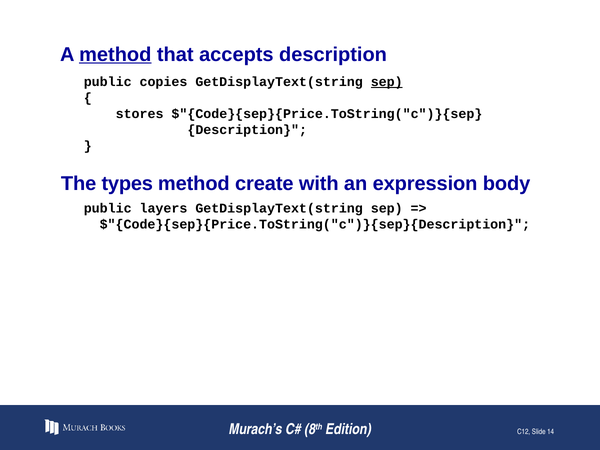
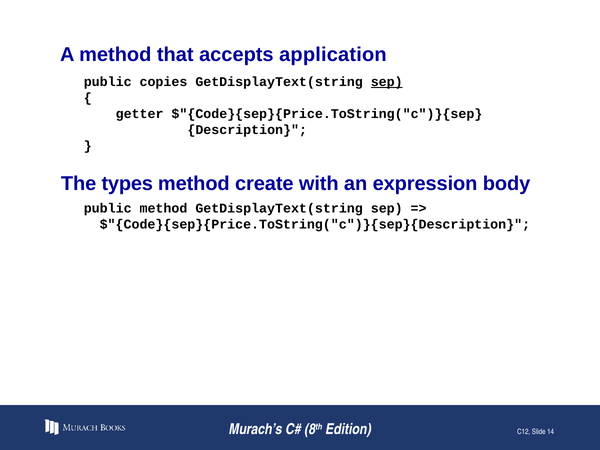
method at (115, 55) underline: present -> none
accepts description: description -> application
stores: stores -> getter
public layers: layers -> method
